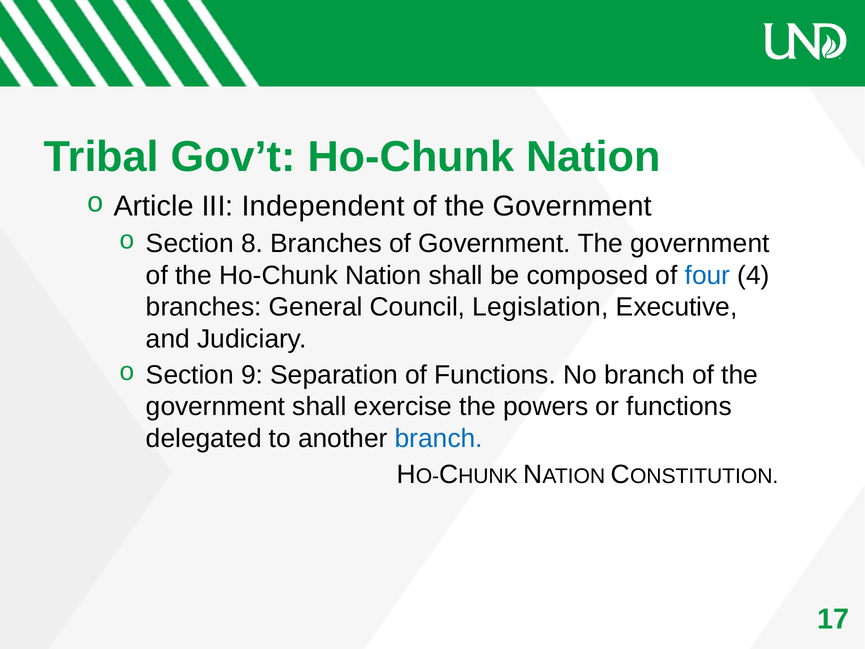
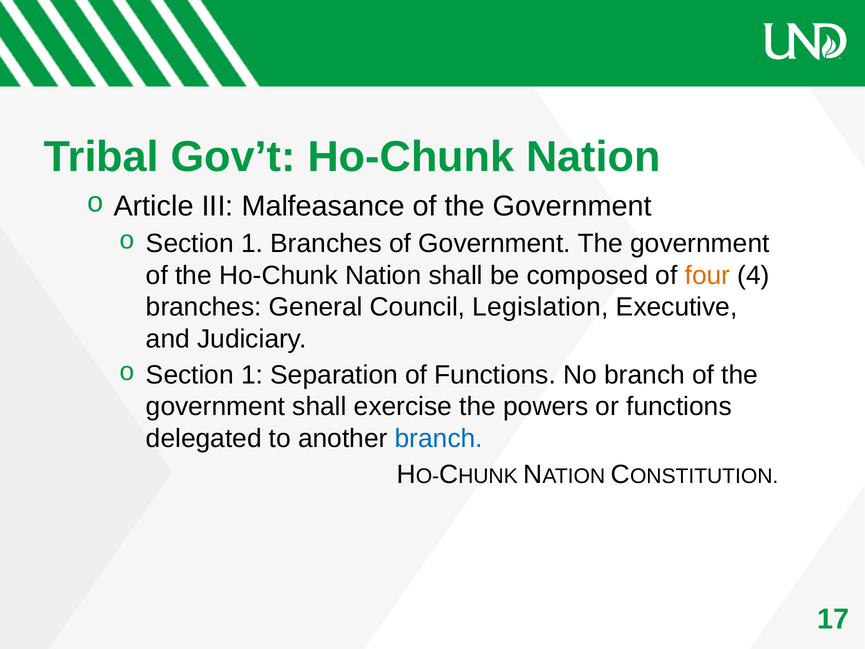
Independent: Independent -> Malfeasance
8 at (252, 244): 8 -> 1
four colour: blue -> orange
9 at (252, 375): 9 -> 1
